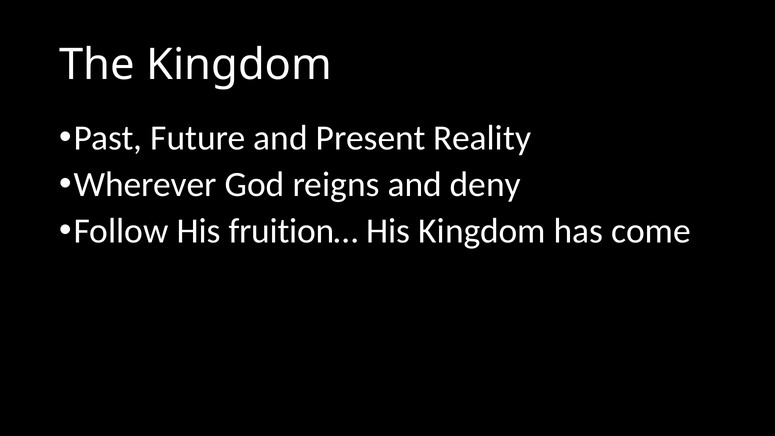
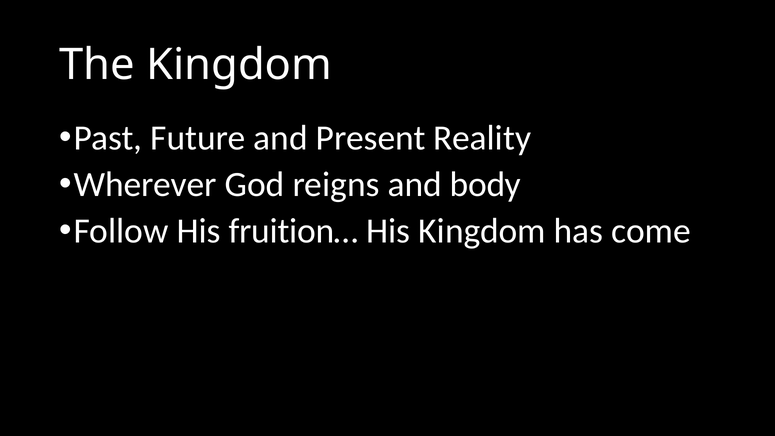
deny: deny -> body
